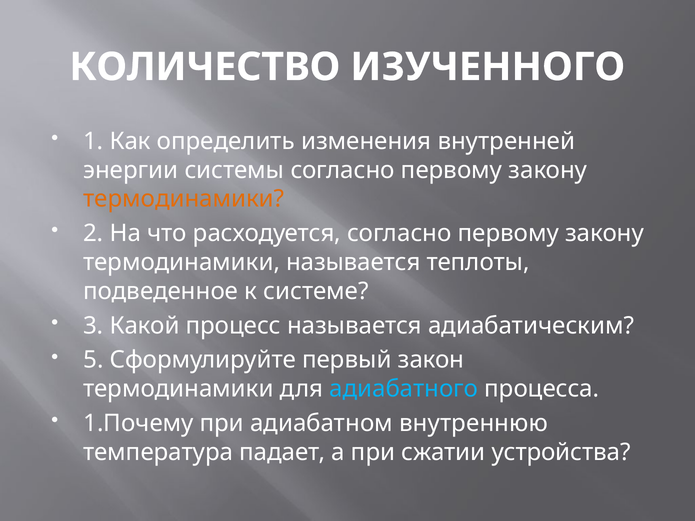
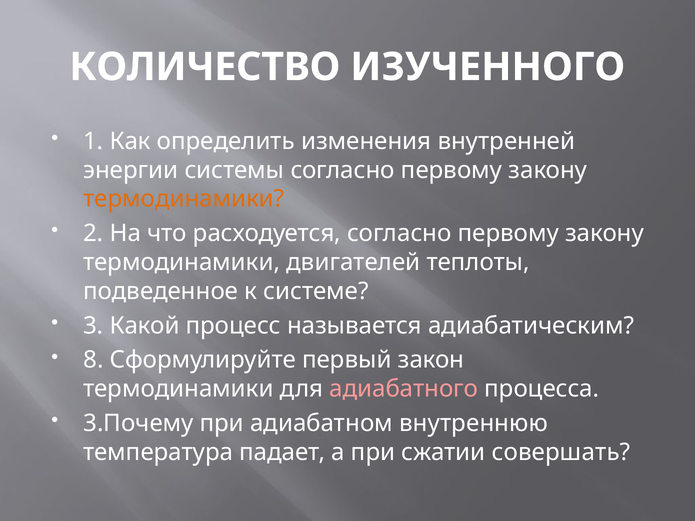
термодинамики называется: называется -> двигателей
5: 5 -> 8
адиабатного colour: light blue -> pink
1.Почему: 1.Почему -> 3.Почему
устройства: устройства -> совершать
